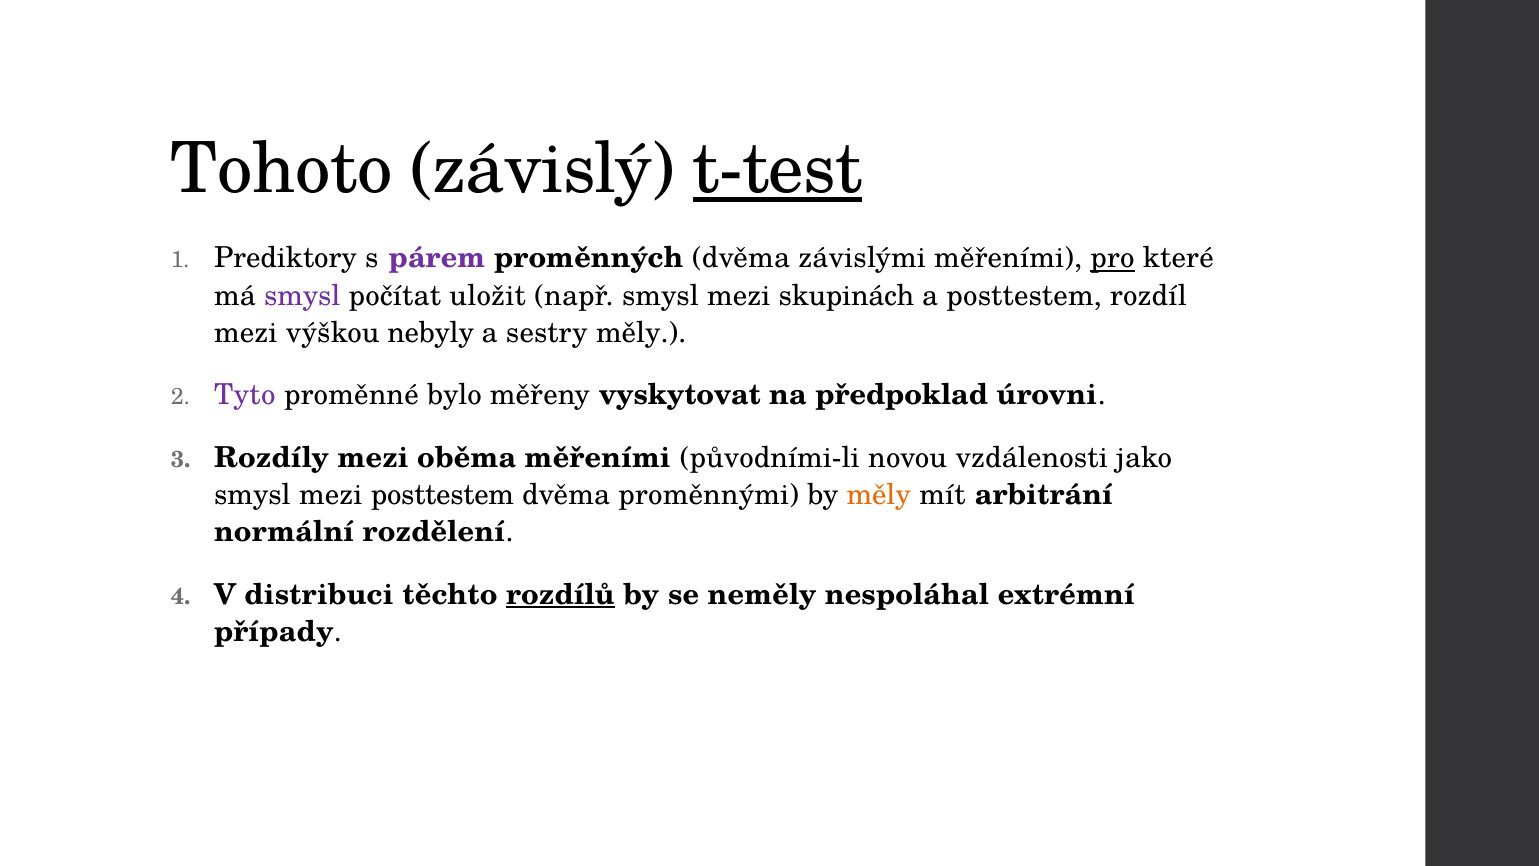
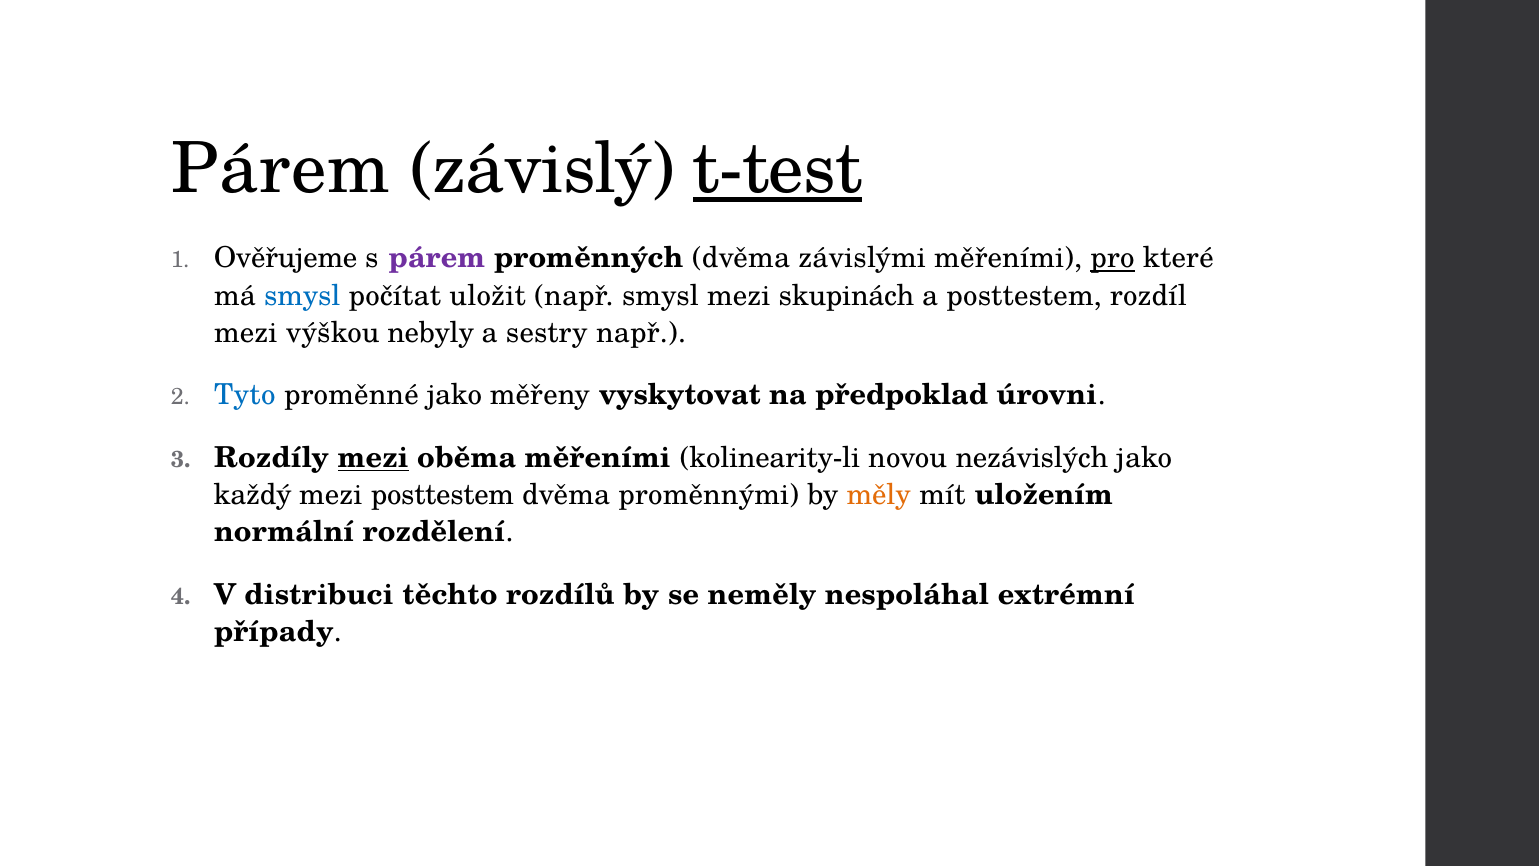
Tohoto at (282, 169): Tohoto -> Párem
Prediktory: Prediktory -> Ověřujeme
smysl at (302, 295) colour: purple -> blue
sestry měly: měly -> např
Tyto colour: purple -> blue
proměnné bylo: bylo -> jako
mezi at (373, 458) underline: none -> present
původními-li: původními-li -> kolinearity-li
vzdálenosti: vzdálenosti -> nezávislých
smysl at (252, 495): smysl -> každý
arbitrání: arbitrání -> uložením
rozdílů underline: present -> none
